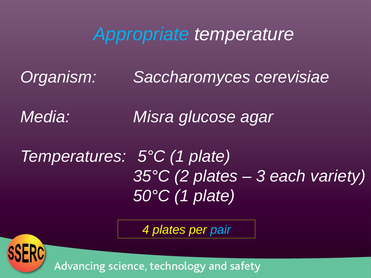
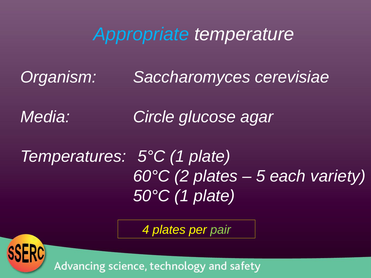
Misra: Misra -> Circle
35°C: 35°C -> 60°C
3: 3 -> 5
pair colour: light blue -> light green
